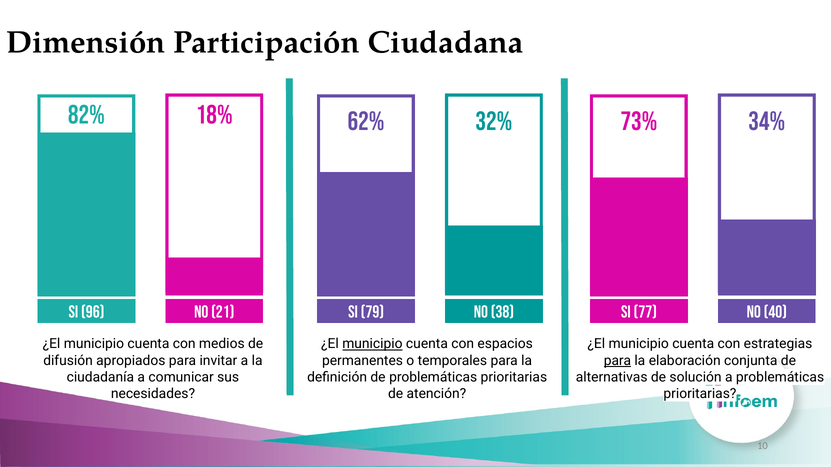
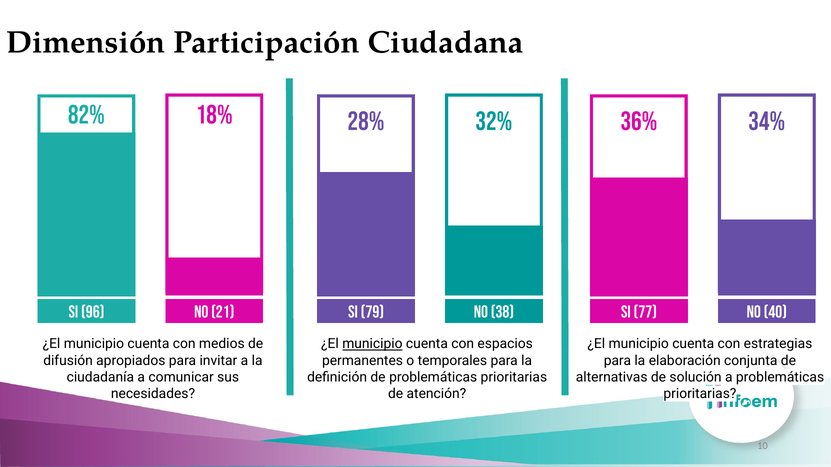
62%: 62% -> 28%
73%: 73% -> 36%
para at (617, 361) underline: present -> none
